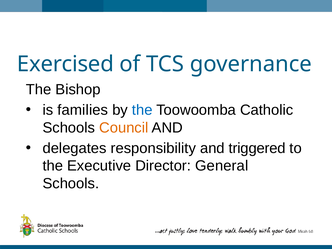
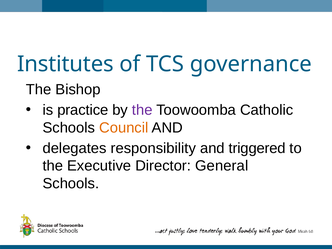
Exercised: Exercised -> Institutes
families: families -> practice
the at (142, 110) colour: blue -> purple
